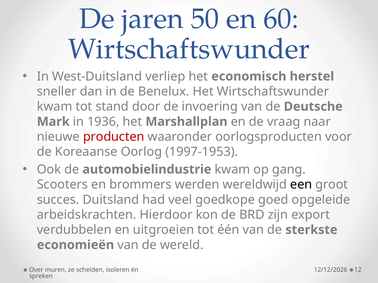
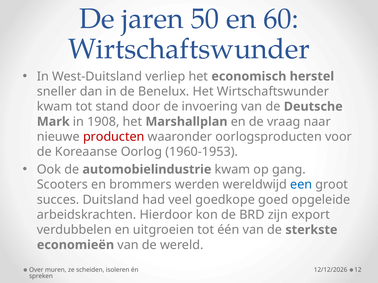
1936: 1936 -> 1908
1997-1953: 1997-1953 -> 1960-1953
een colour: black -> blue
